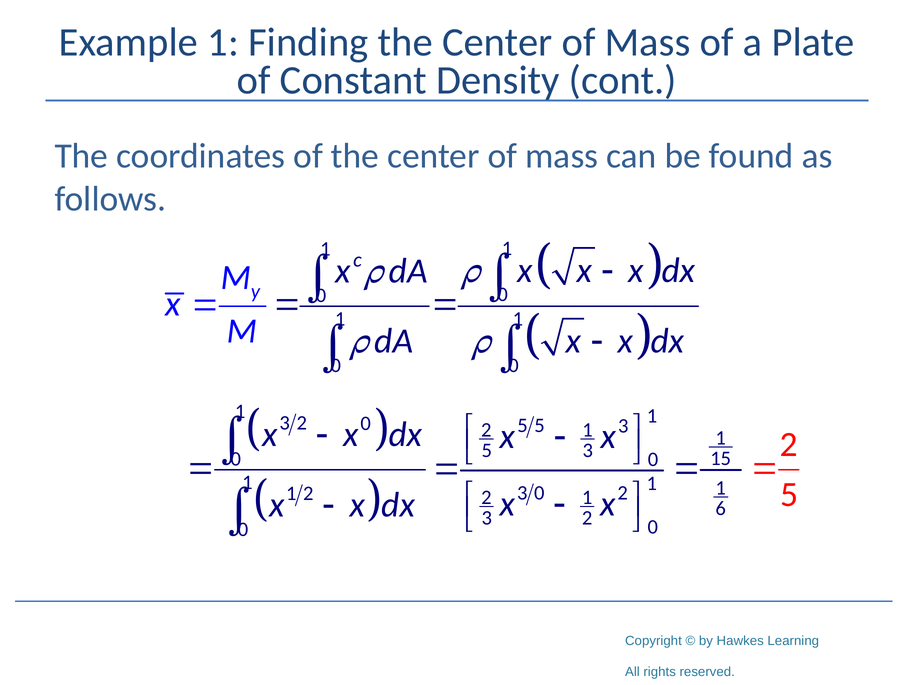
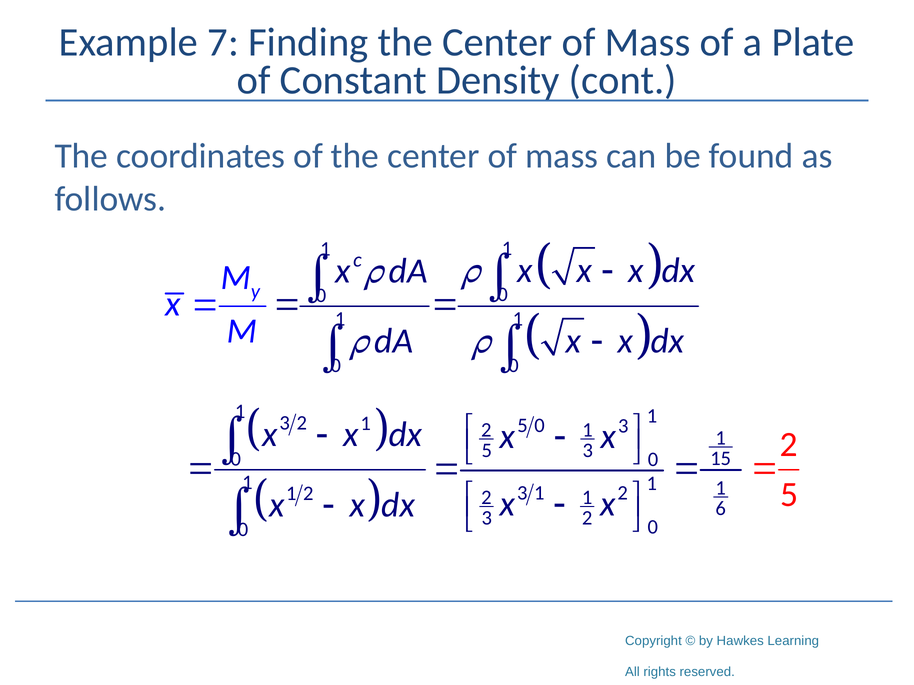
Example 1: 1 -> 7
0 at (366, 424): 0 -> 1
5 at (540, 426): 5 -> 0
0 at (539, 493): 0 -> 1
